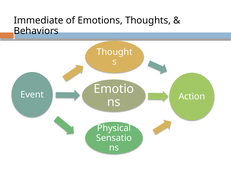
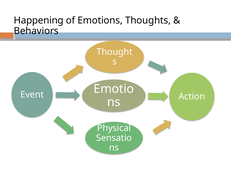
Immediate: Immediate -> Happening
